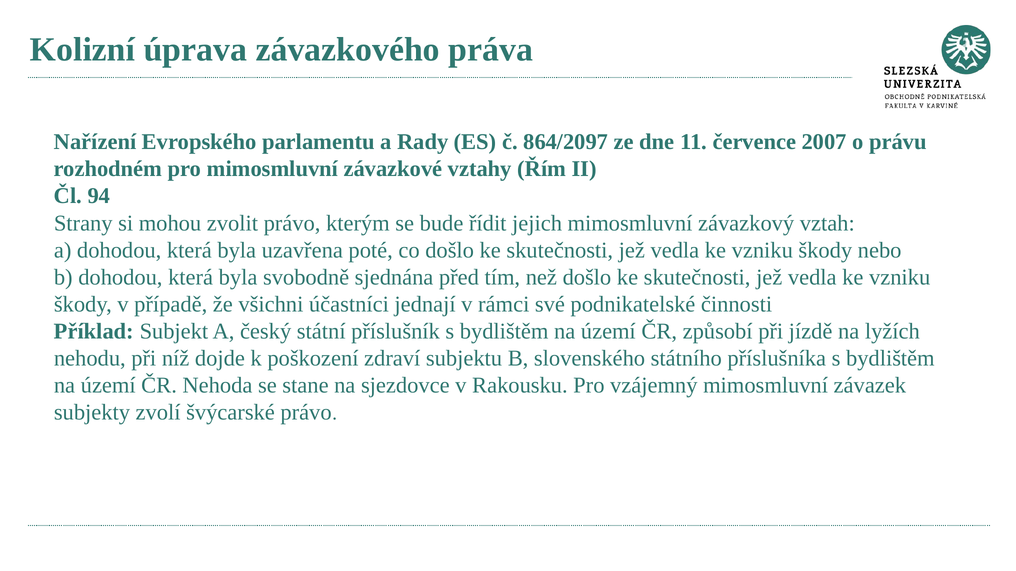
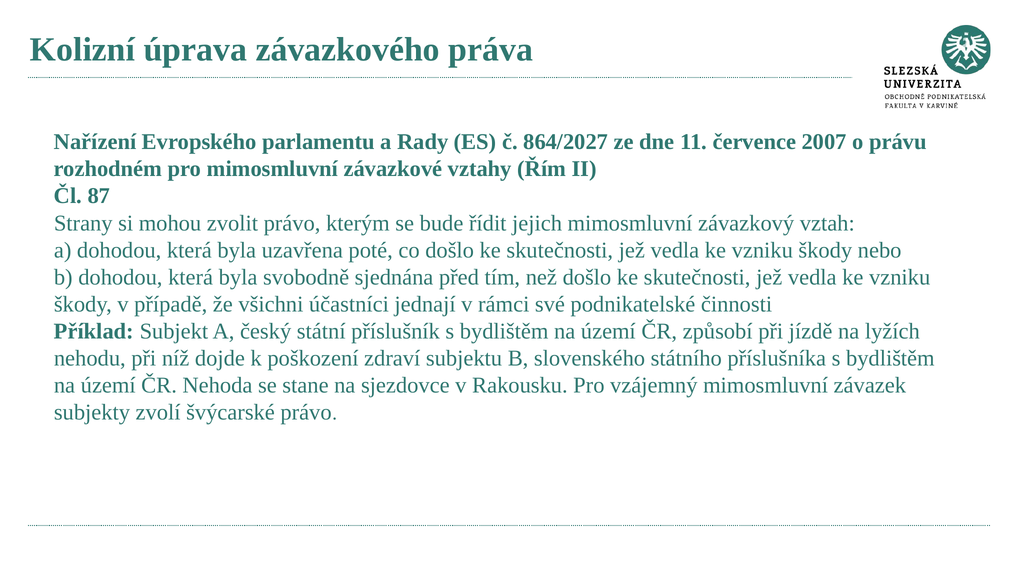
864/2097: 864/2097 -> 864/2027
94: 94 -> 87
